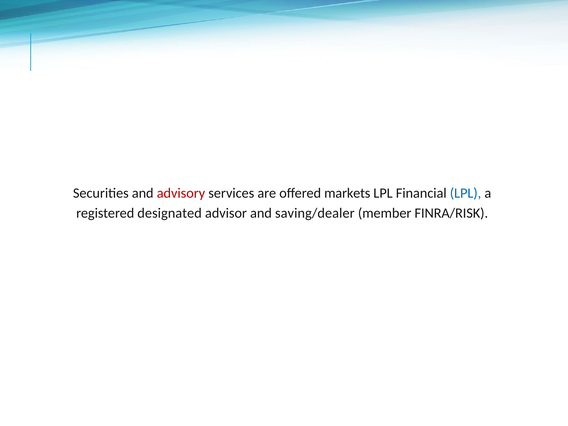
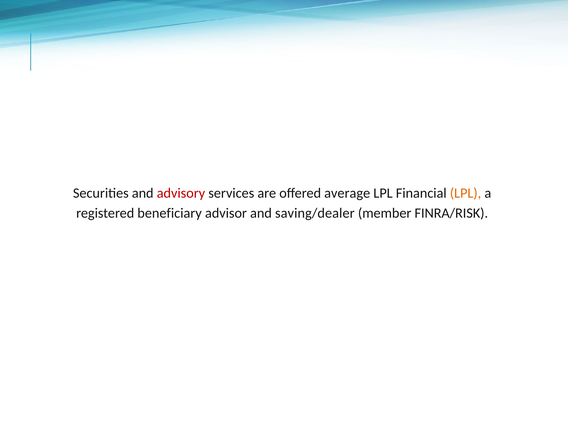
markets: markets -> average
LPL at (466, 193) colour: blue -> orange
designated: designated -> beneficiary
